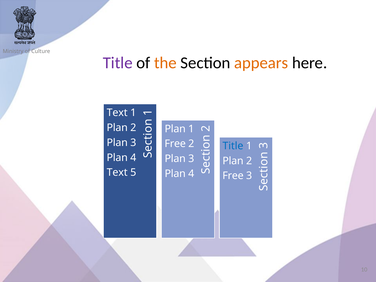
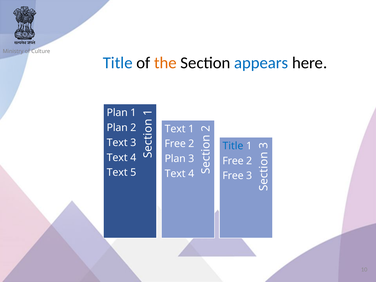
Title at (118, 63) colour: purple -> blue
appears colour: orange -> blue
Text at (117, 113): Text -> Plan
Plan at (175, 129): Plan -> Text
Plan at (117, 143): Plan -> Text
Plan at (117, 158): Plan -> Text
Plan at (233, 161): Plan -> Free
Plan at (175, 174): Plan -> Text
